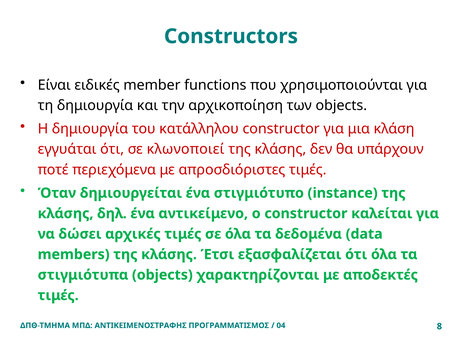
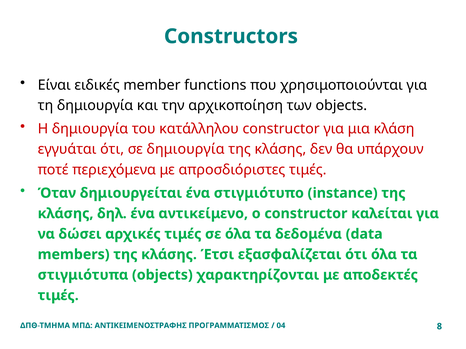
σε κλωνοποιεί: κλωνοποιεί -> δημιουργία
